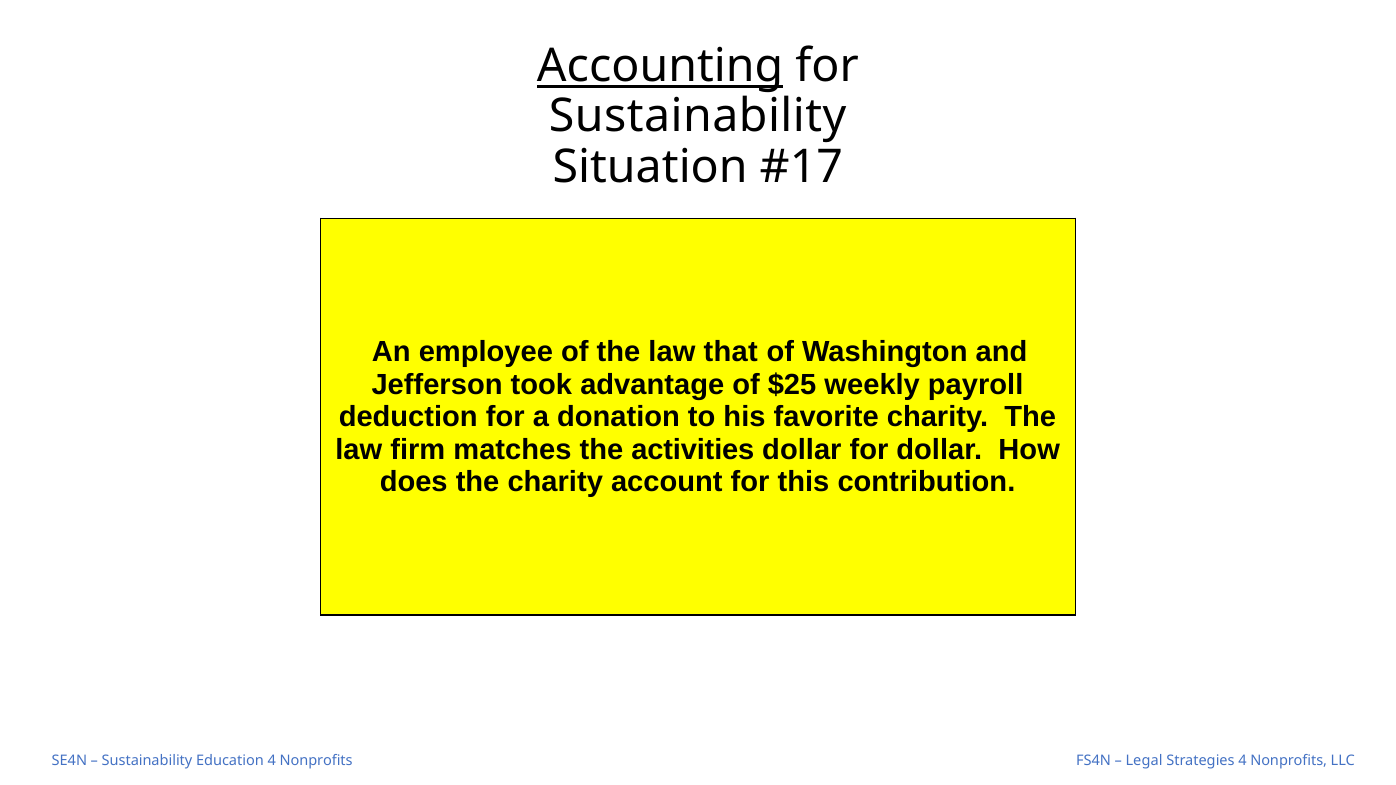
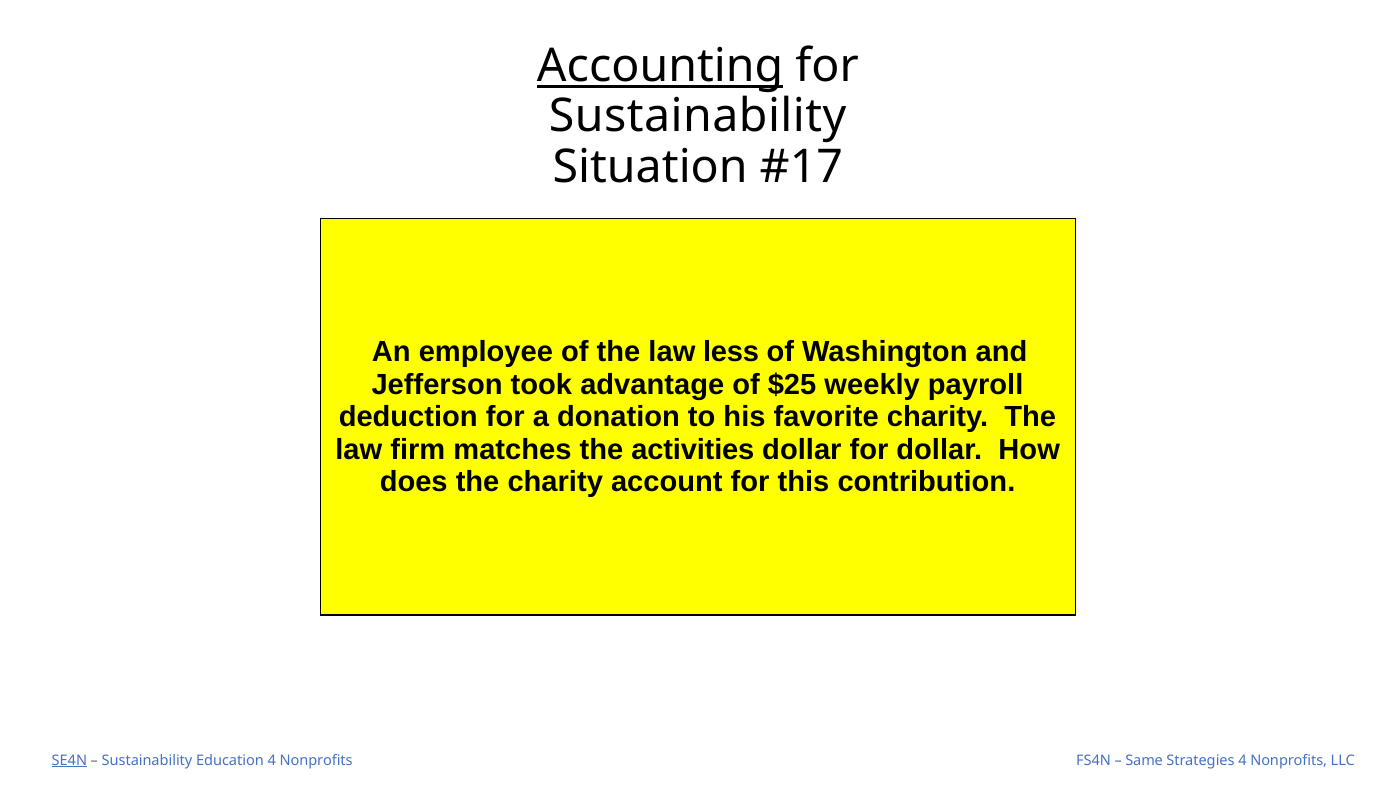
that: that -> less
SE4N underline: none -> present
Legal: Legal -> Same
